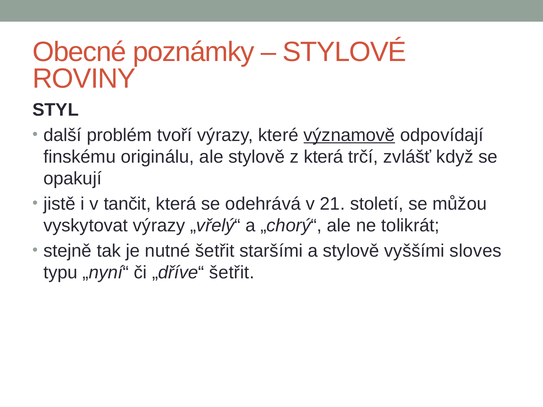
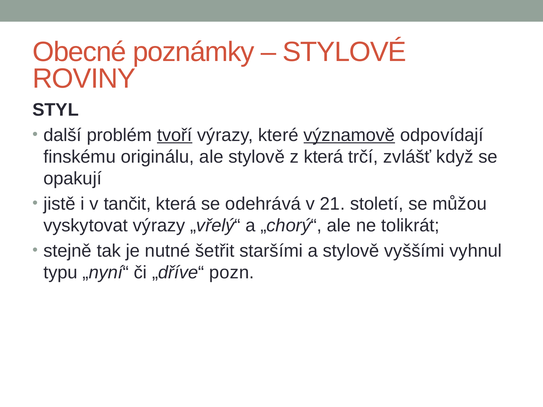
tvoří underline: none -> present
sloves: sloves -> vyhnul
„dříve“ šetřit: šetřit -> pozn
